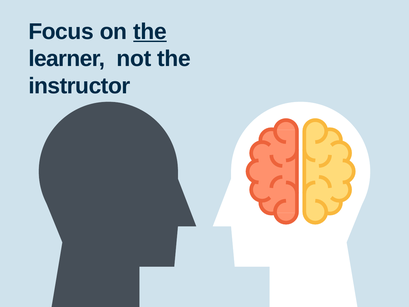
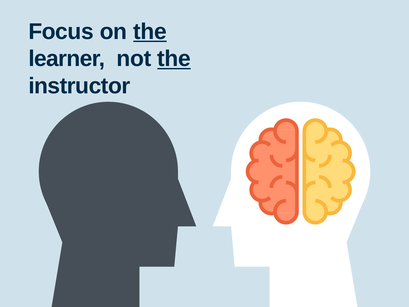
the at (174, 59) underline: none -> present
